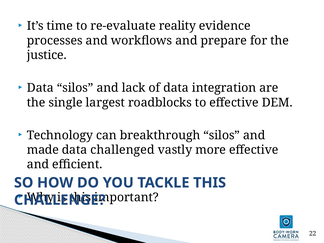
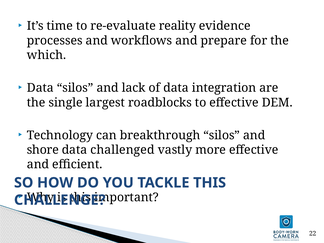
justice: justice -> which
made: made -> shore
